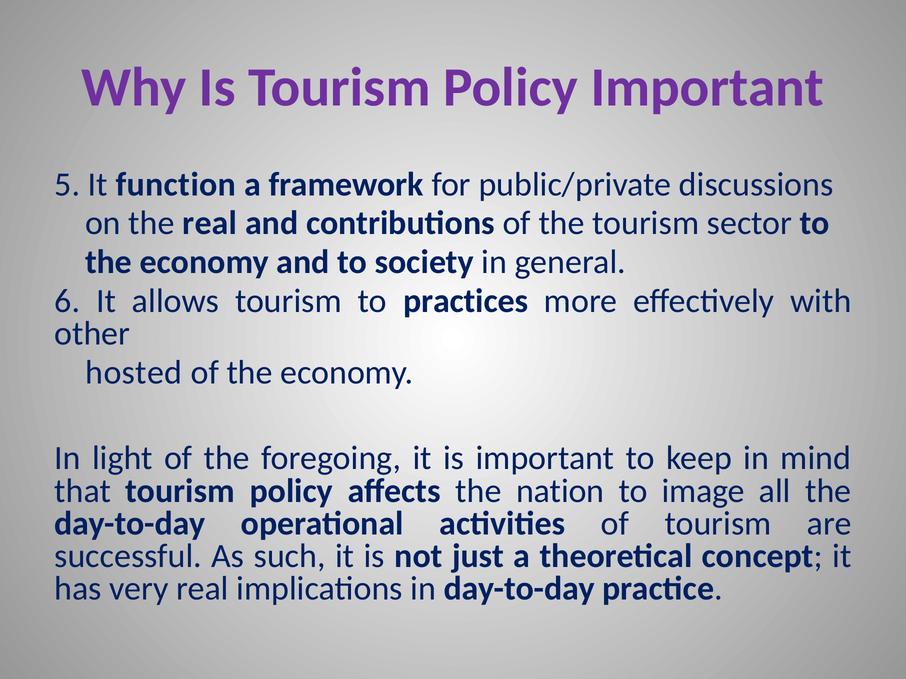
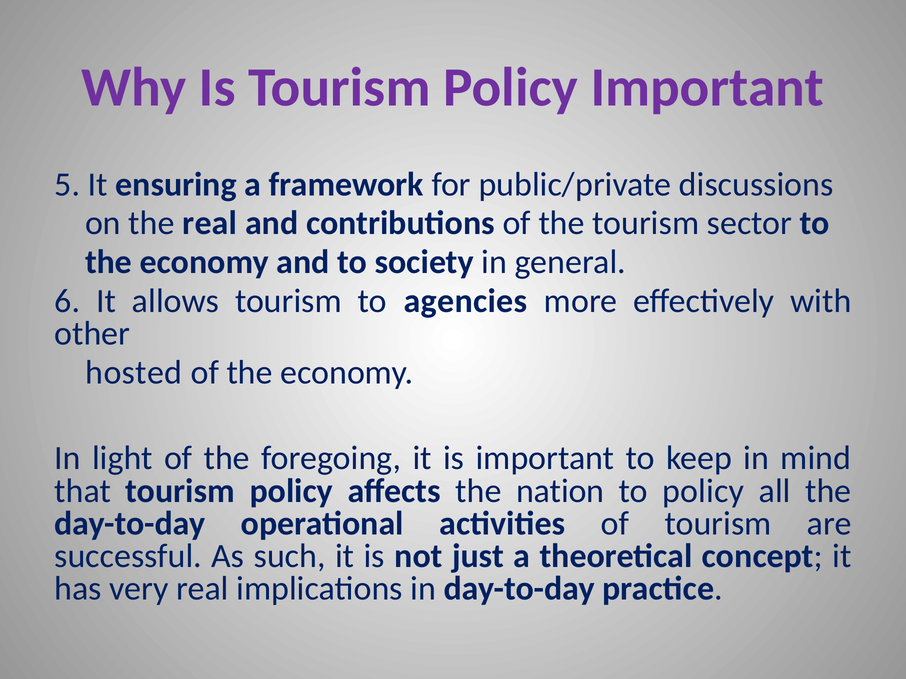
function: function -> ensuring
practices: practices -> agencies
to image: image -> policy
